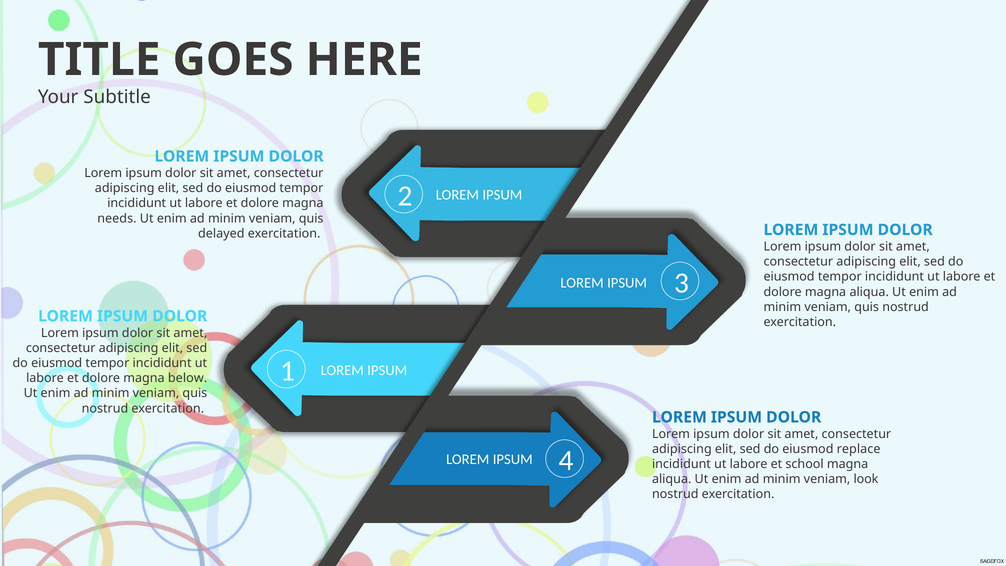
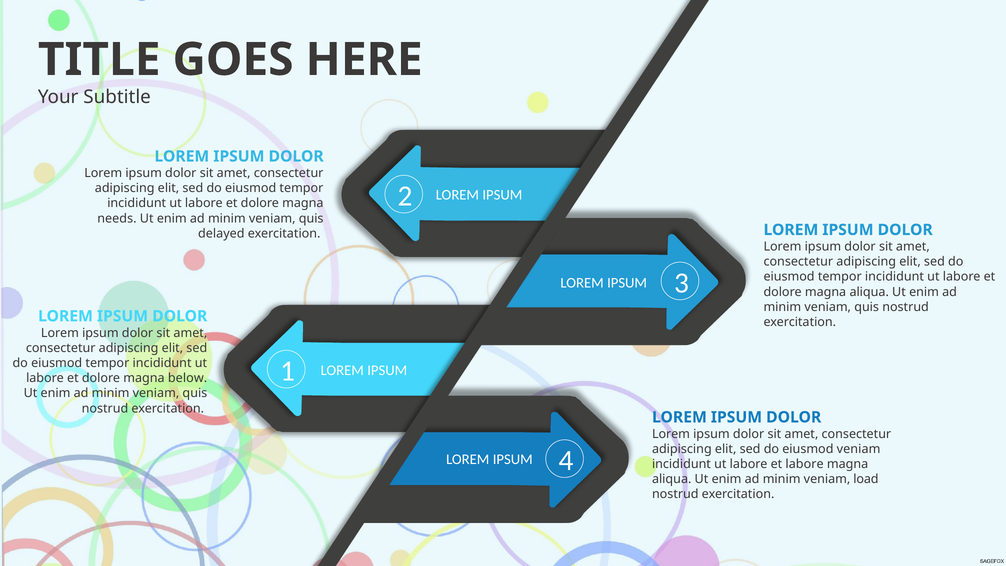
eiusmod replace: replace -> veniam
et school: school -> labore
look: look -> load
